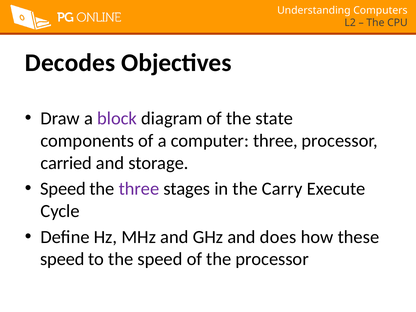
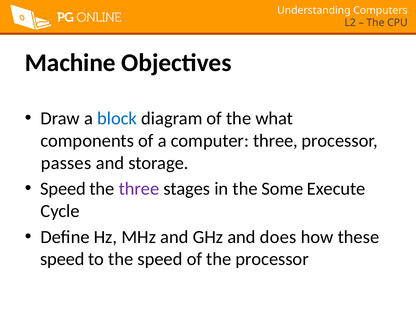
Decodes: Decodes -> Machine
block colour: purple -> blue
state: state -> what
carried: carried -> passes
Carry: Carry -> Some
